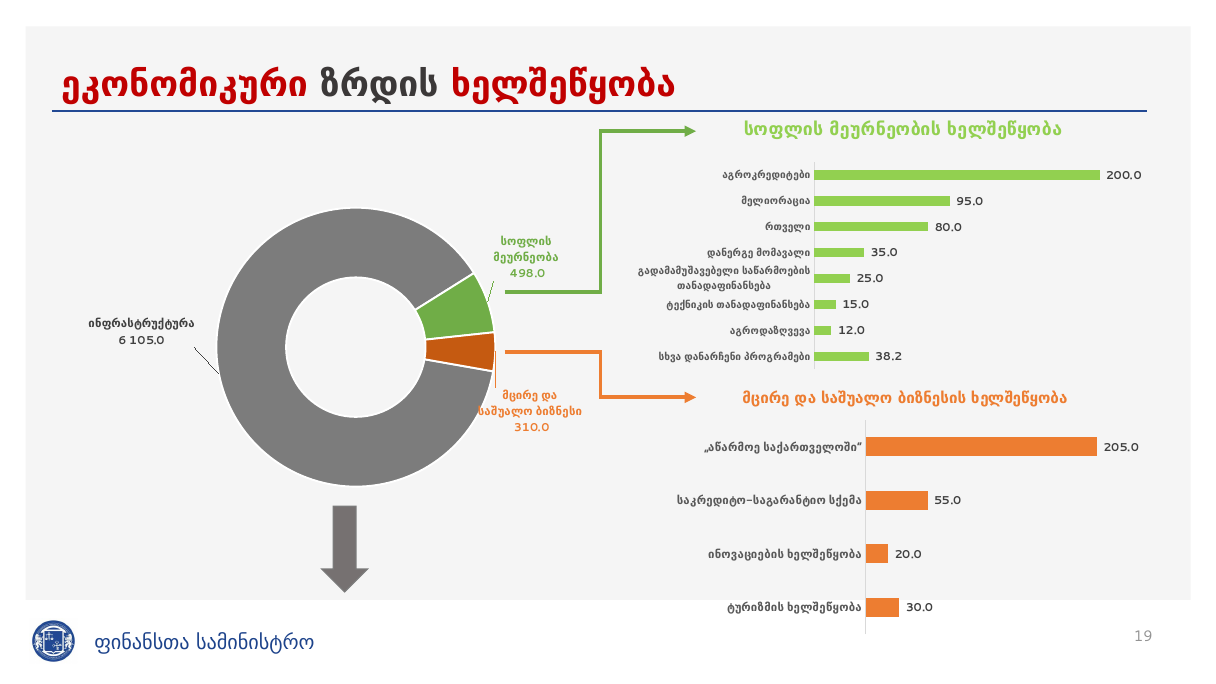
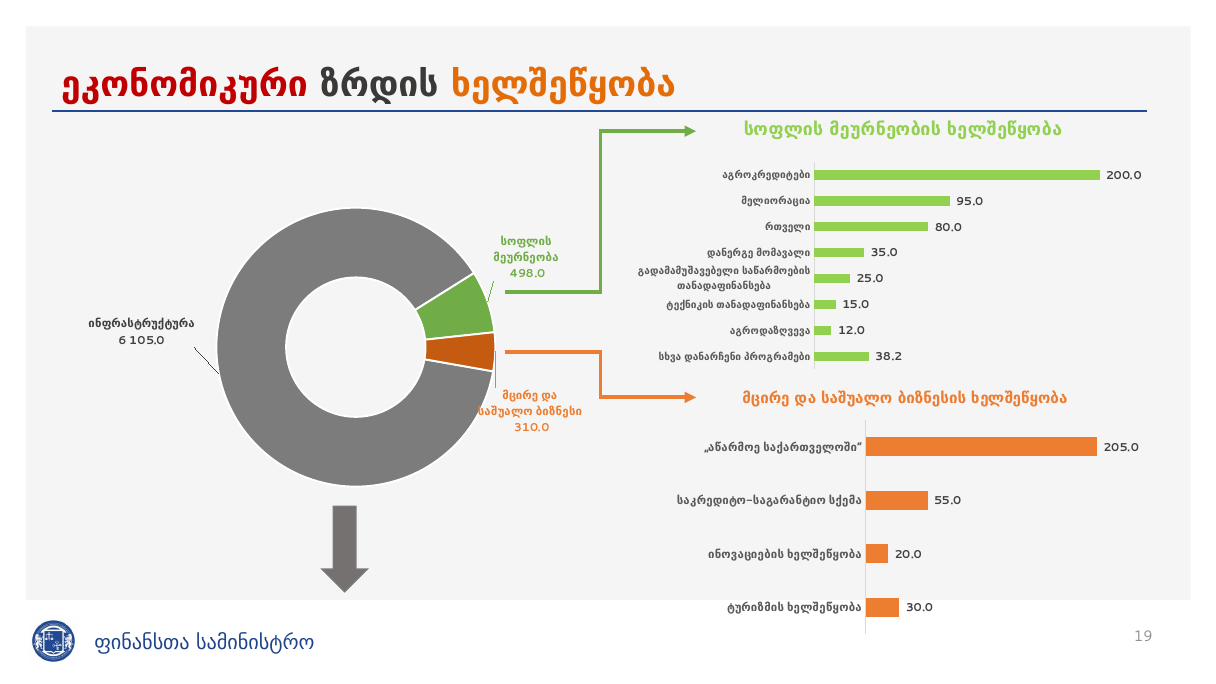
ხელშეწყობა at (563, 85) colour: red -> orange
